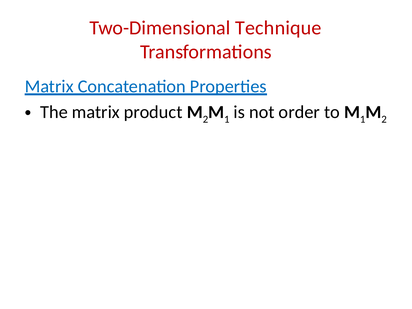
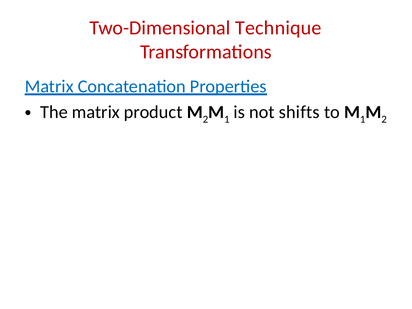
order: order -> shifts
